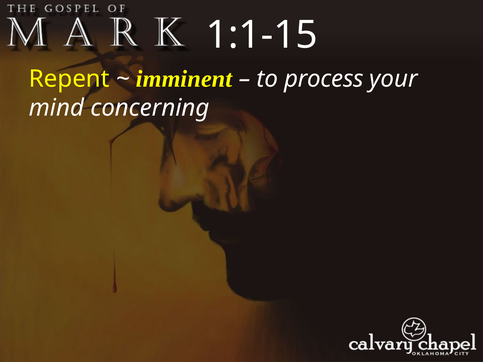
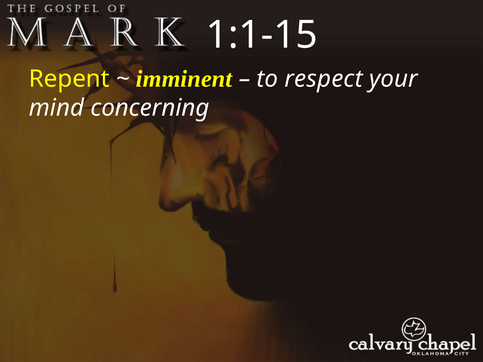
process: process -> respect
